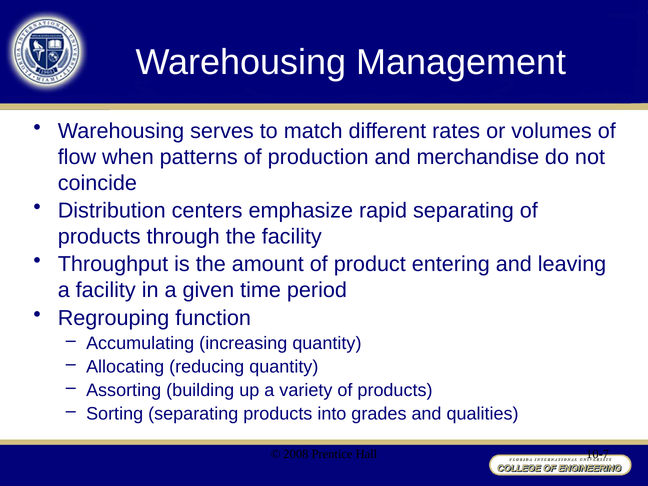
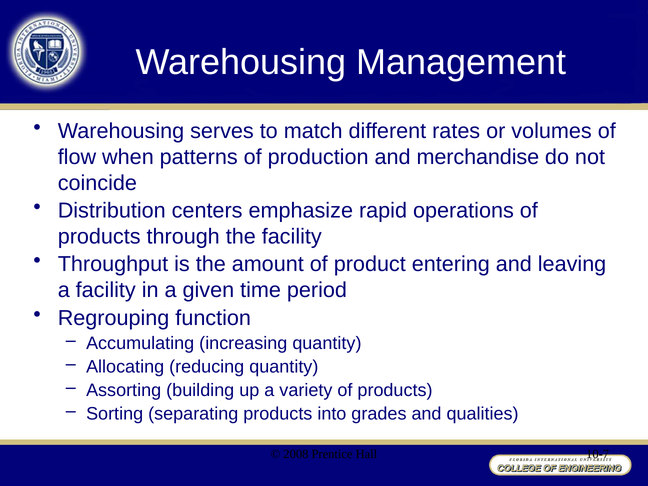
rapid separating: separating -> operations
